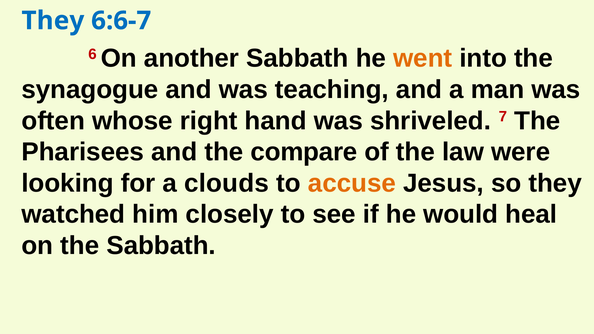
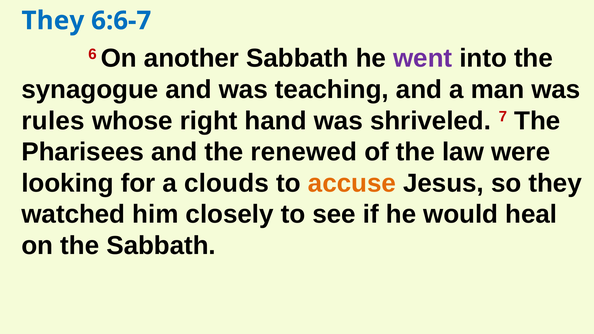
went colour: orange -> purple
often: often -> rules
compare: compare -> renewed
